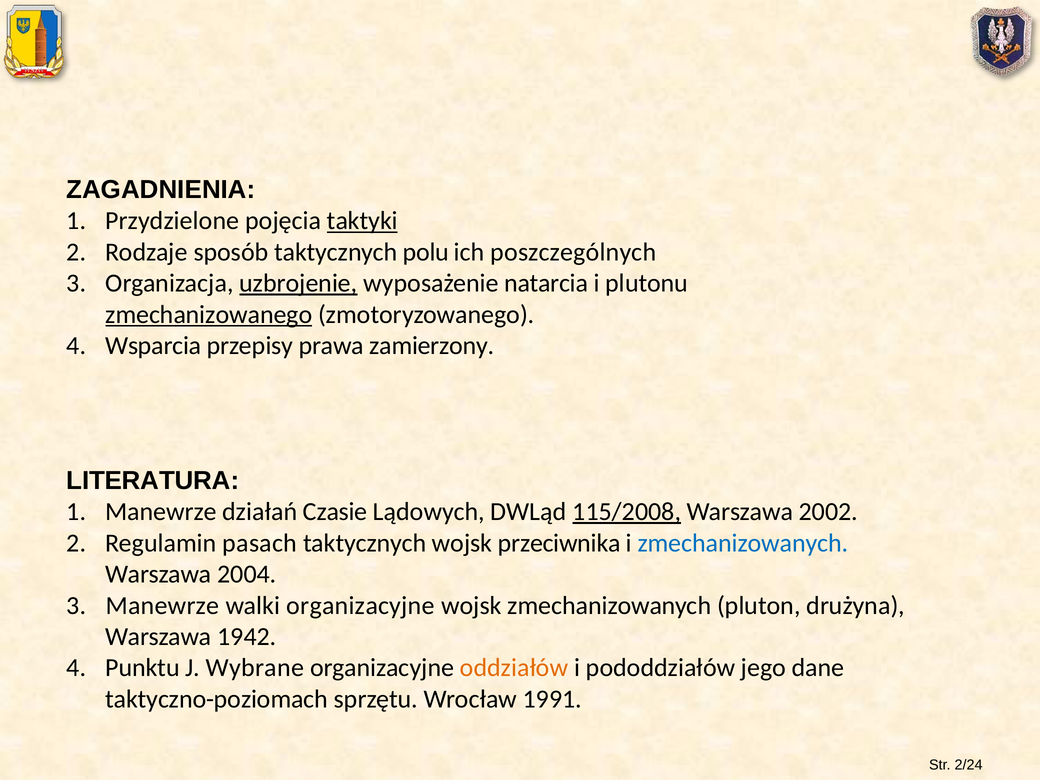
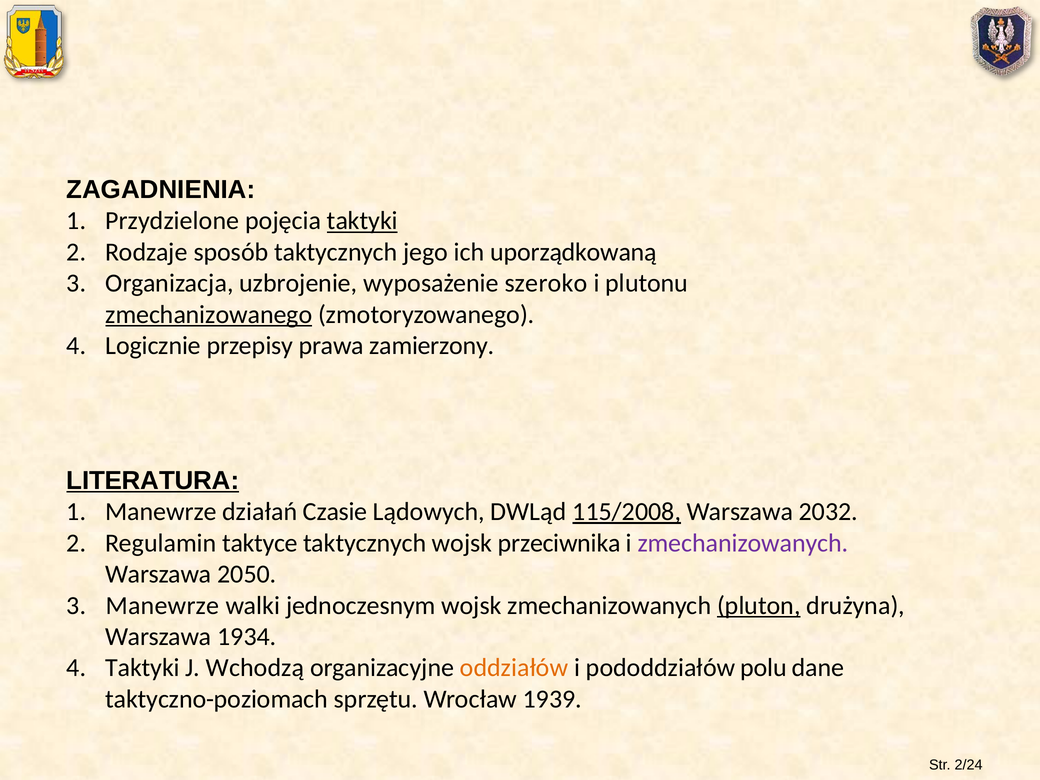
polu: polu -> jego
poszczególnych: poszczególnych -> uporządkowaną
uzbrojenie underline: present -> none
natarcia: natarcia -> szeroko
Wsparcia: Wsparcia -> Logicznie
LITERATURA underline: none -> present
2002: 2002 -> 2032
pasach: pasach -> taktyce
zmechanizowanych at (743, 543) colour: blue -> purple
2004: 2004 -> 2050
walki organizacyjne: organizacyjne -> jednoczesnym
pluton underline: none -> present
1942: 1942 -> 1934
Punktu at (143, 668): Punktu -> Taktyki
Wybrane: Wybrane -> Wchodzą
jego: jego -> polu
1991: 1991 -> 1939
